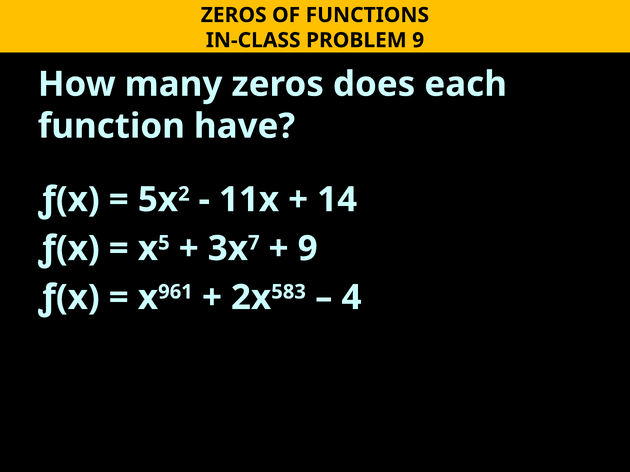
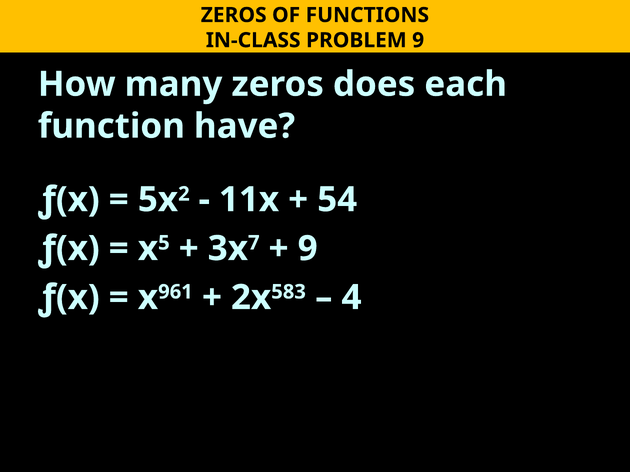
14: 14 -> 54
